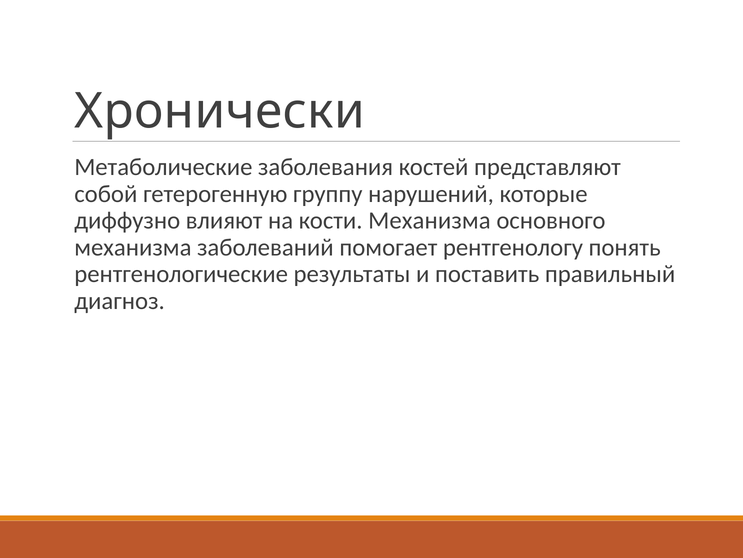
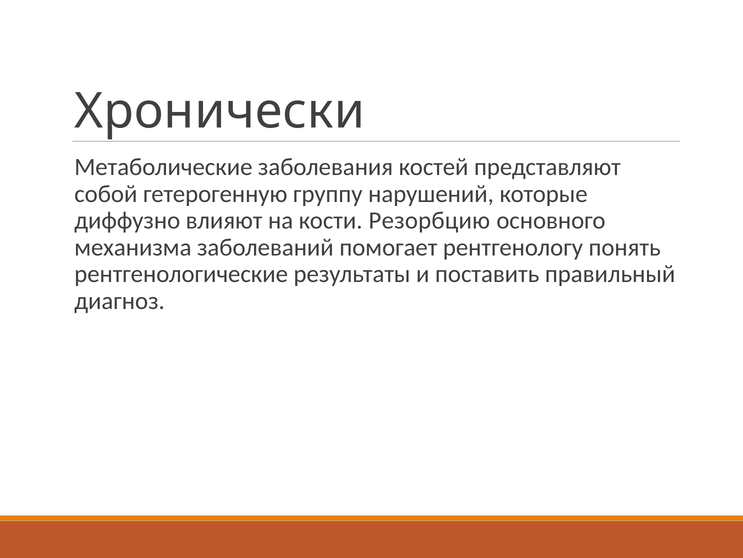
кости Механизма: Механизма -> Резорбцию
